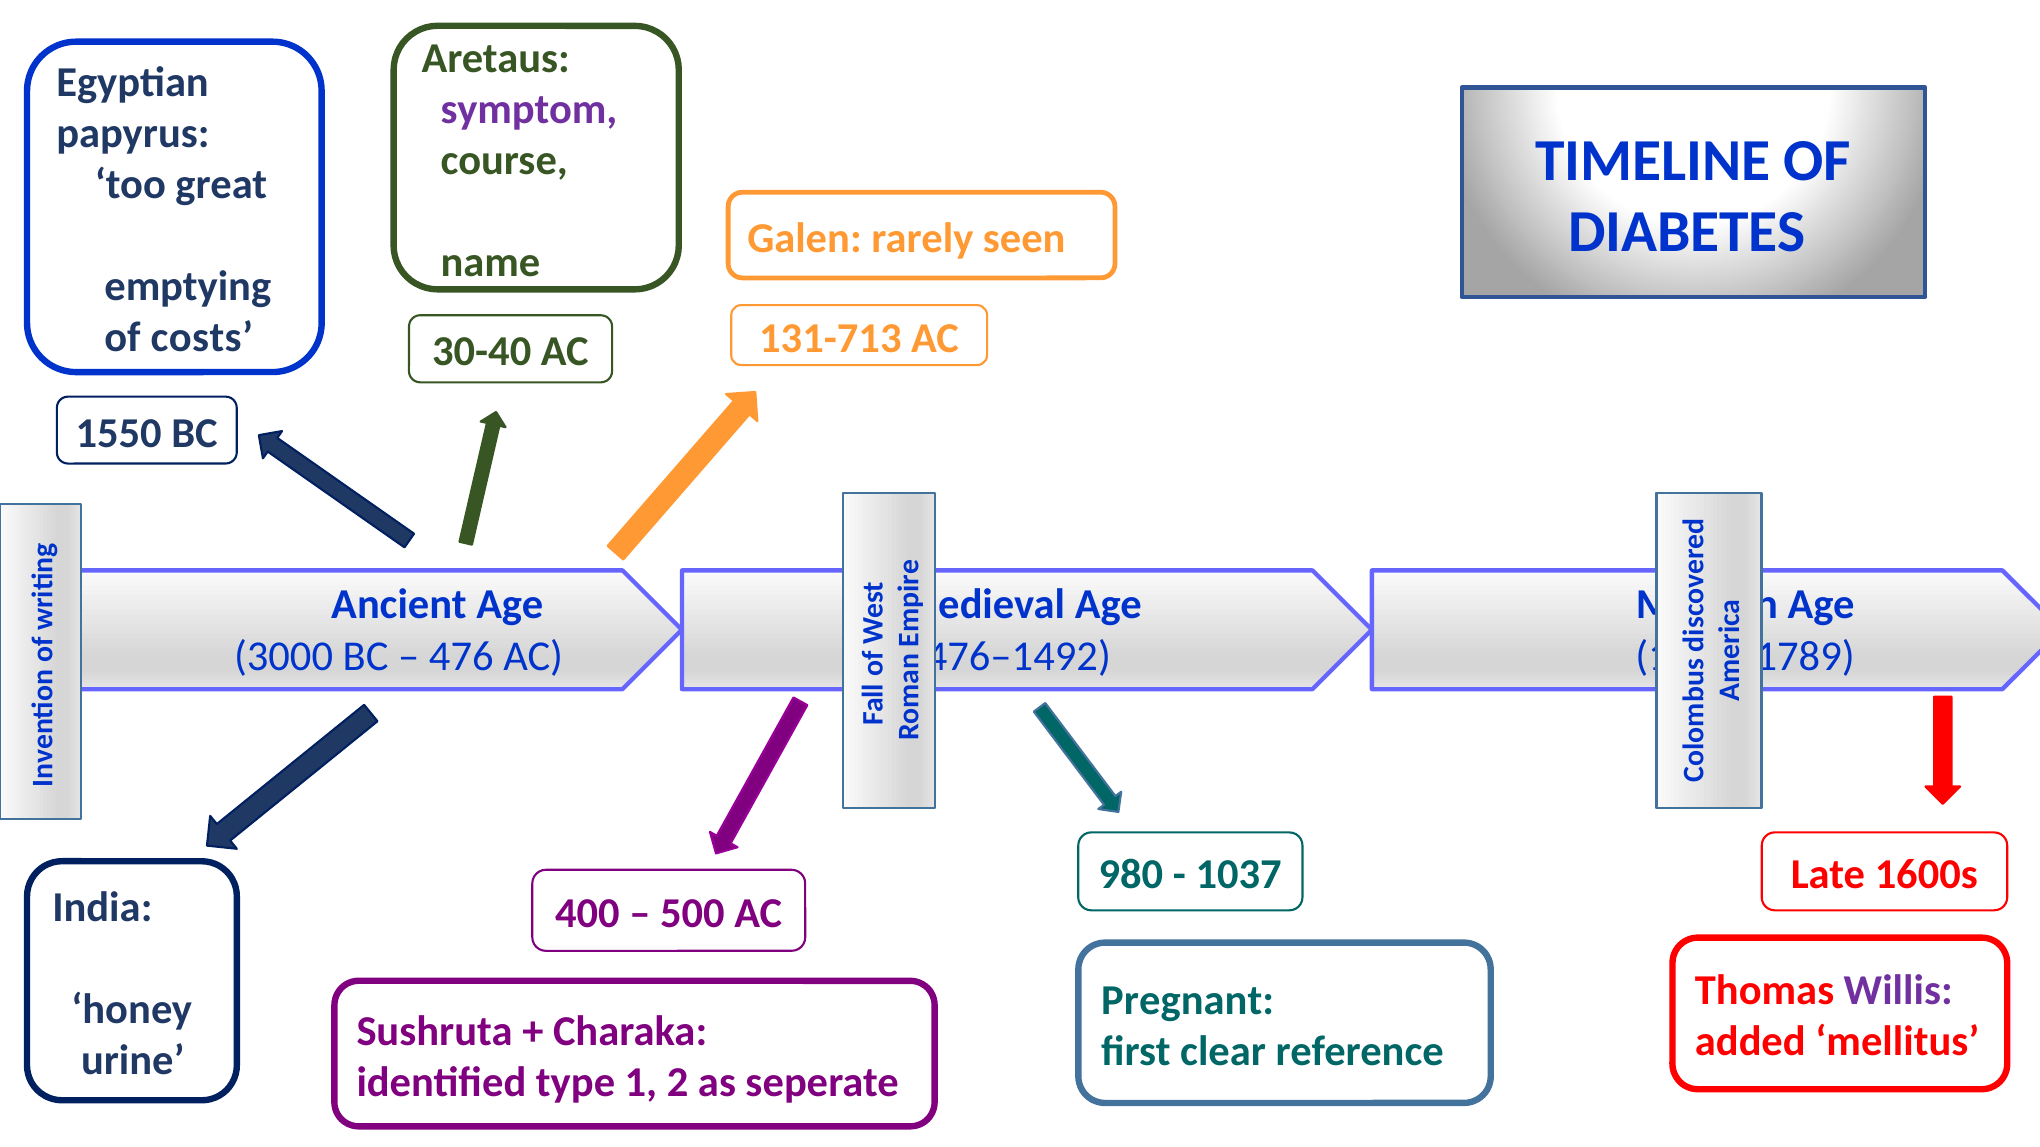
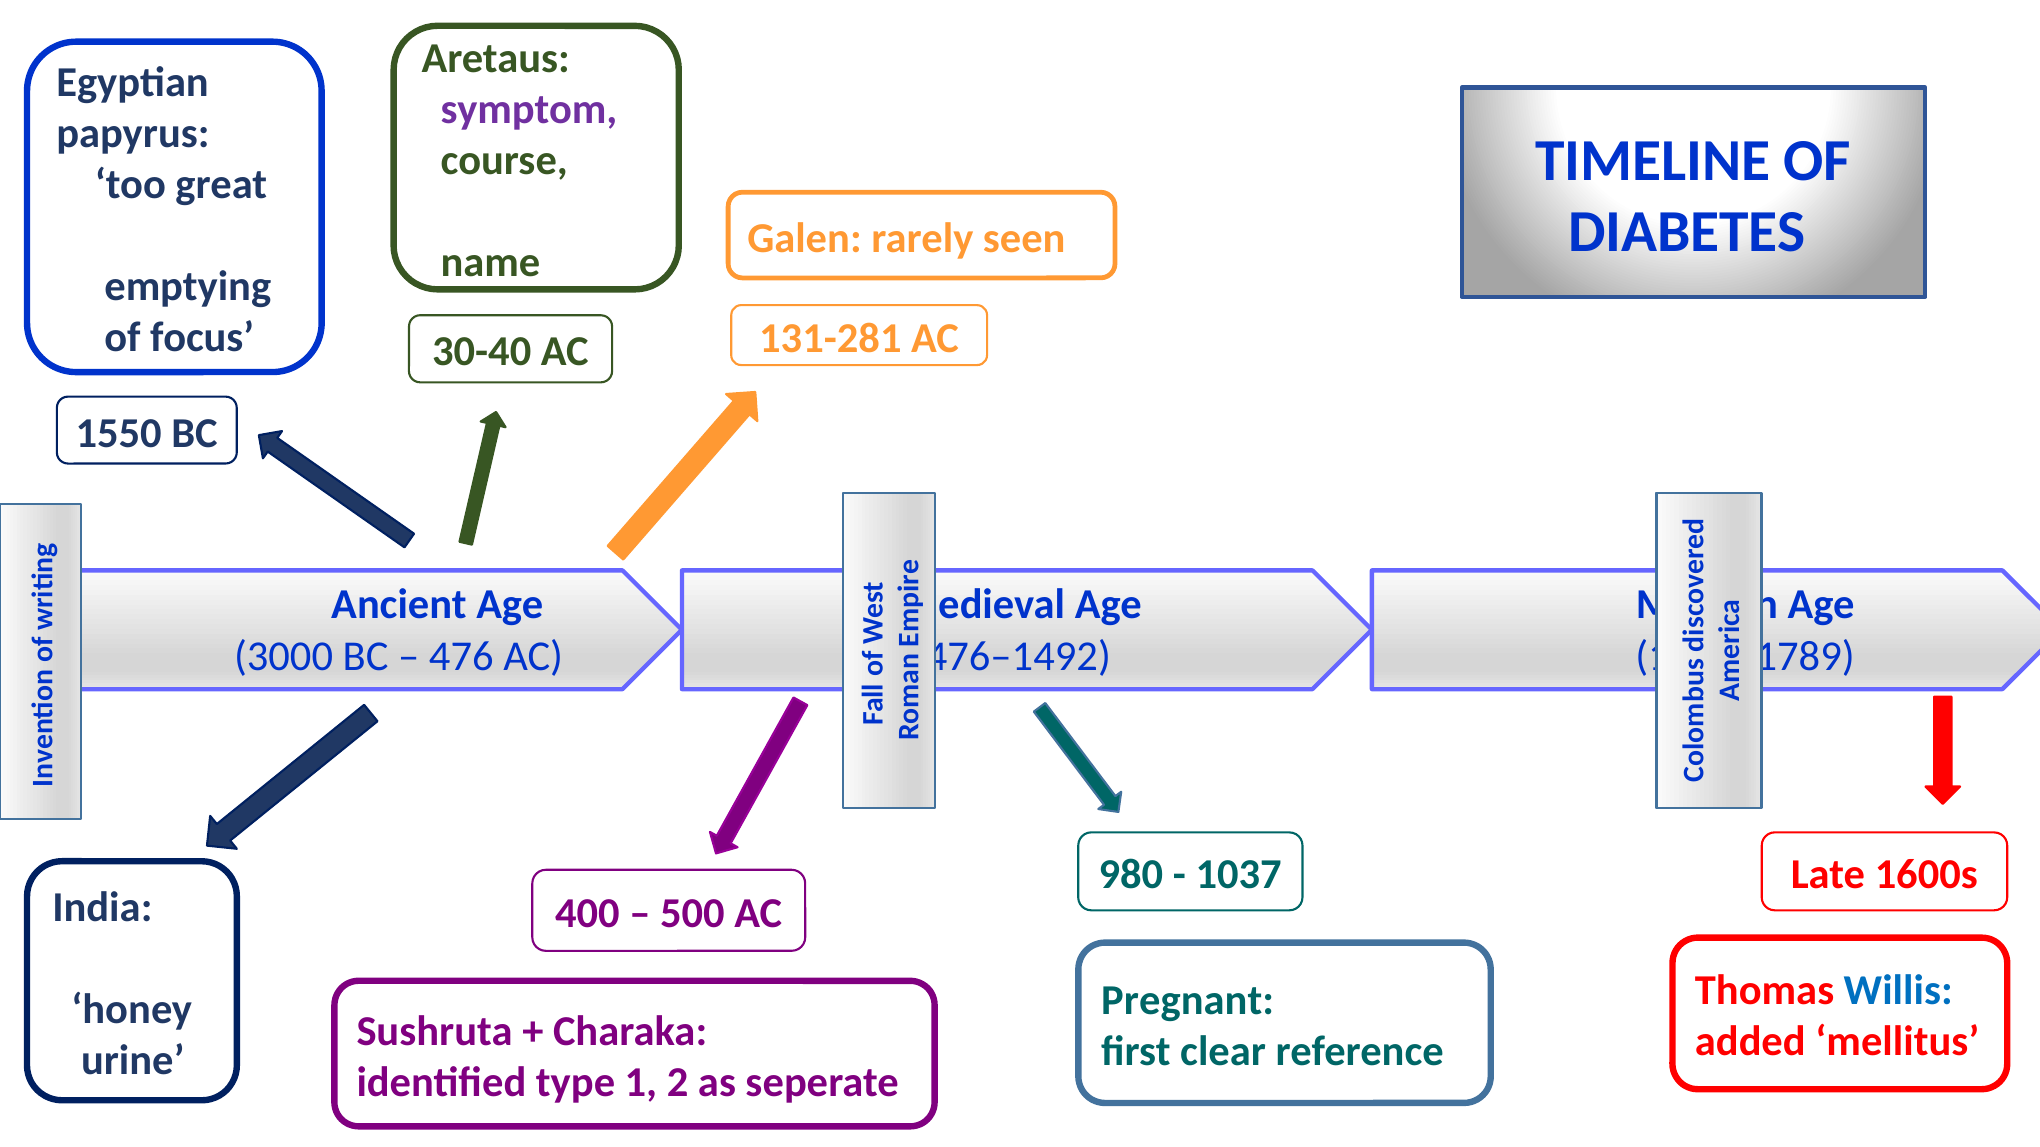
costs: costs -> focus
131-713: 131-713 -> 131-281
Willis colour: purple -> blue
